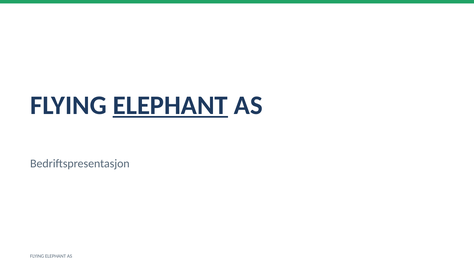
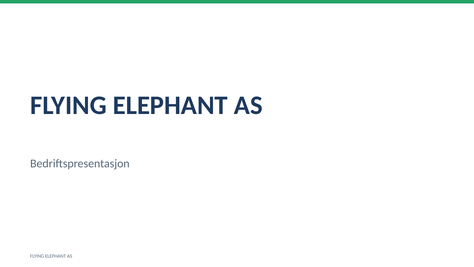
ELEPHANT at (170, 105) underline: present -> none
